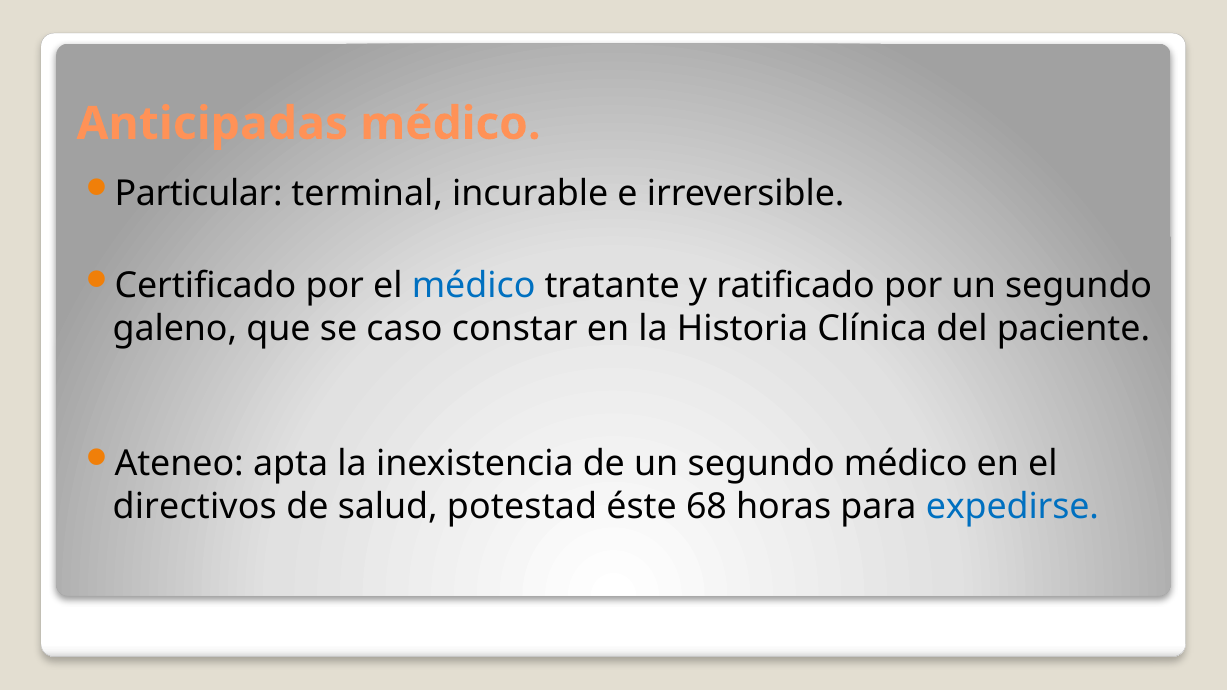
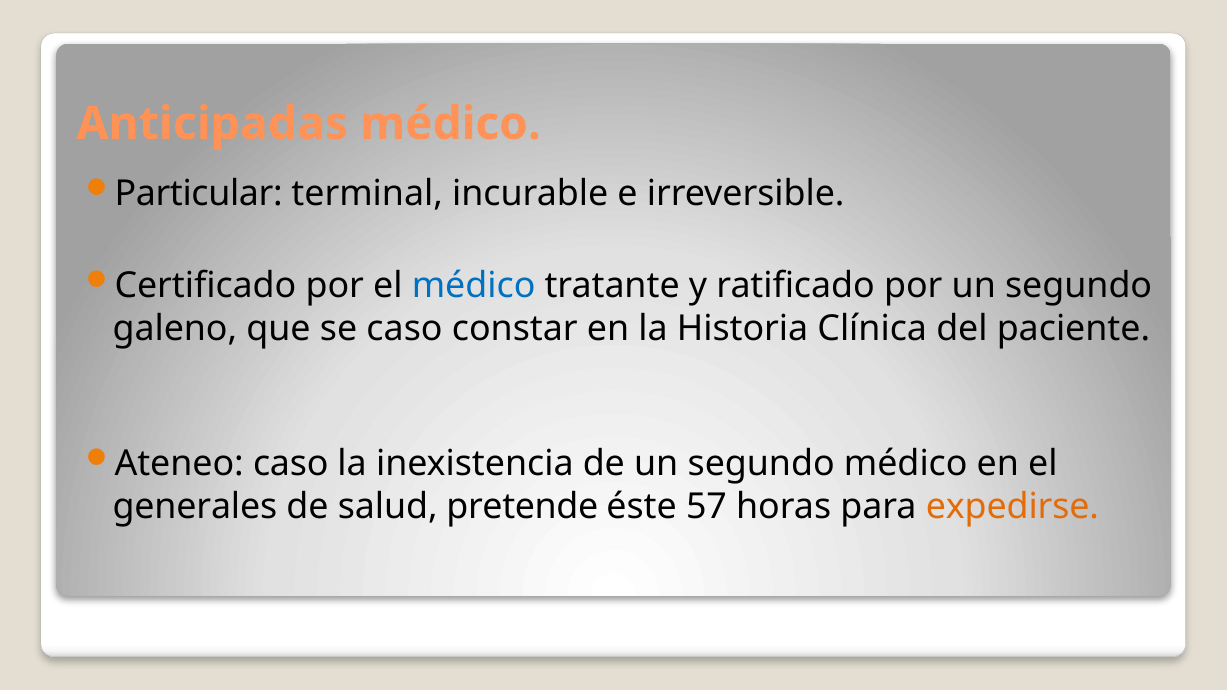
Ateneo apta: apta -> caso
directivos: directivos -> generales
potestad: potestad -> pretende
68: 68 -> 57
expedirse colour: blue -> orange
